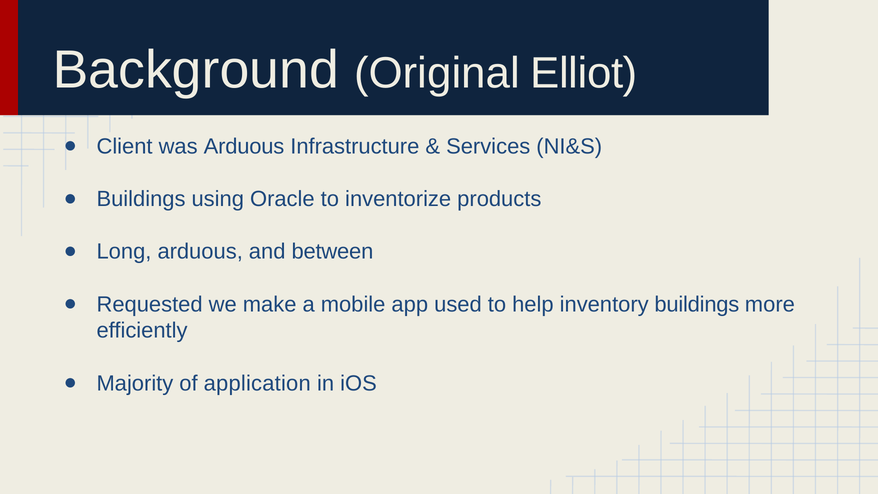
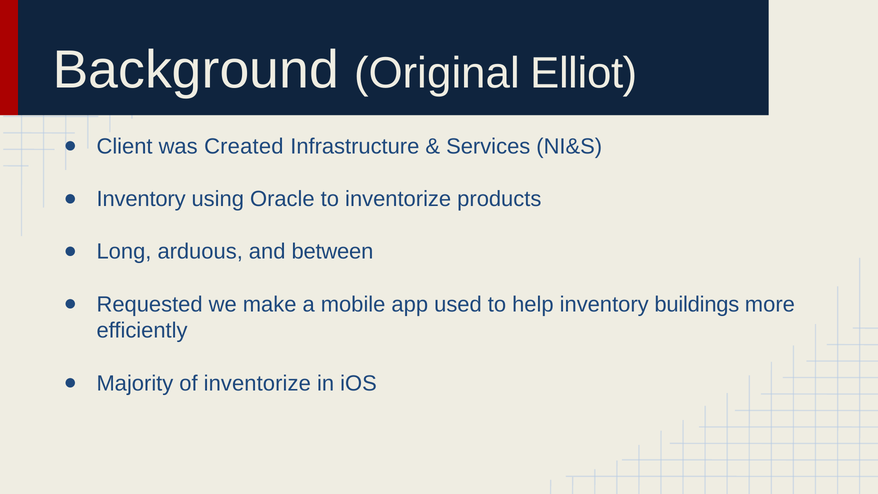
was Arduous: Arduous -> Created
Buildings at (141, 199): Buildings -> Inventory
of application: application -> inventorize
